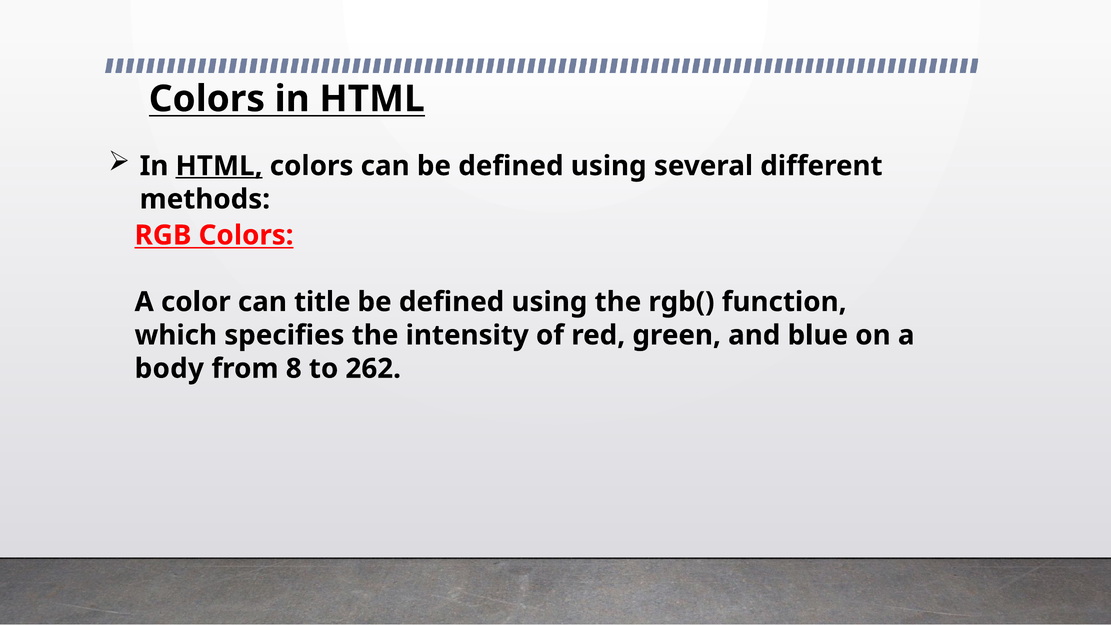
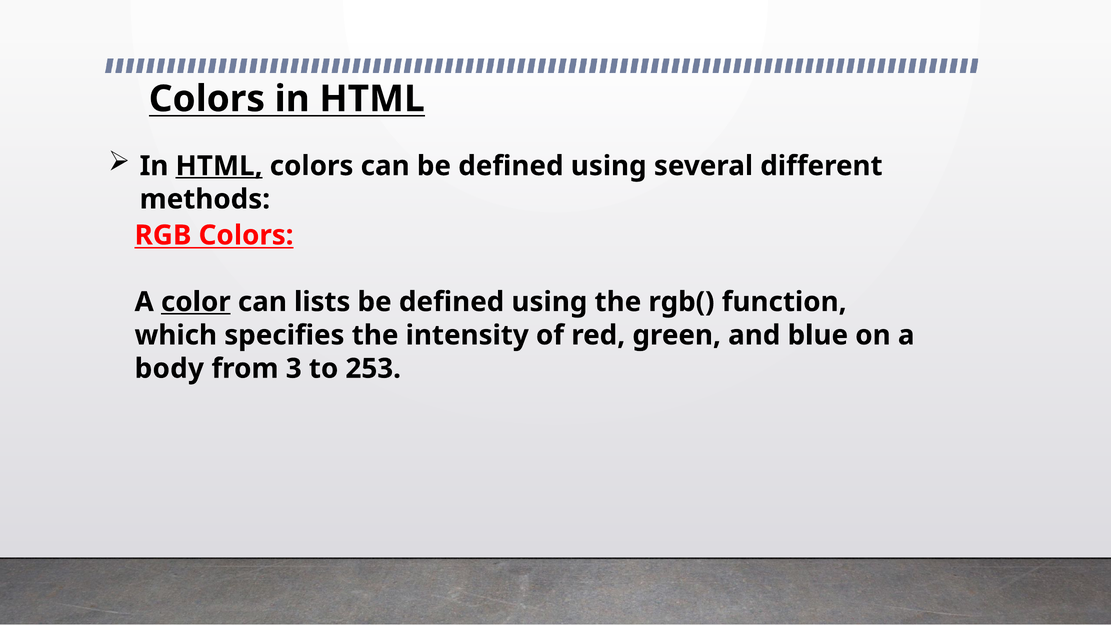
color underline: none -> present
title: title -> lists
8: 8 -> 3
262: 262 -> 253
